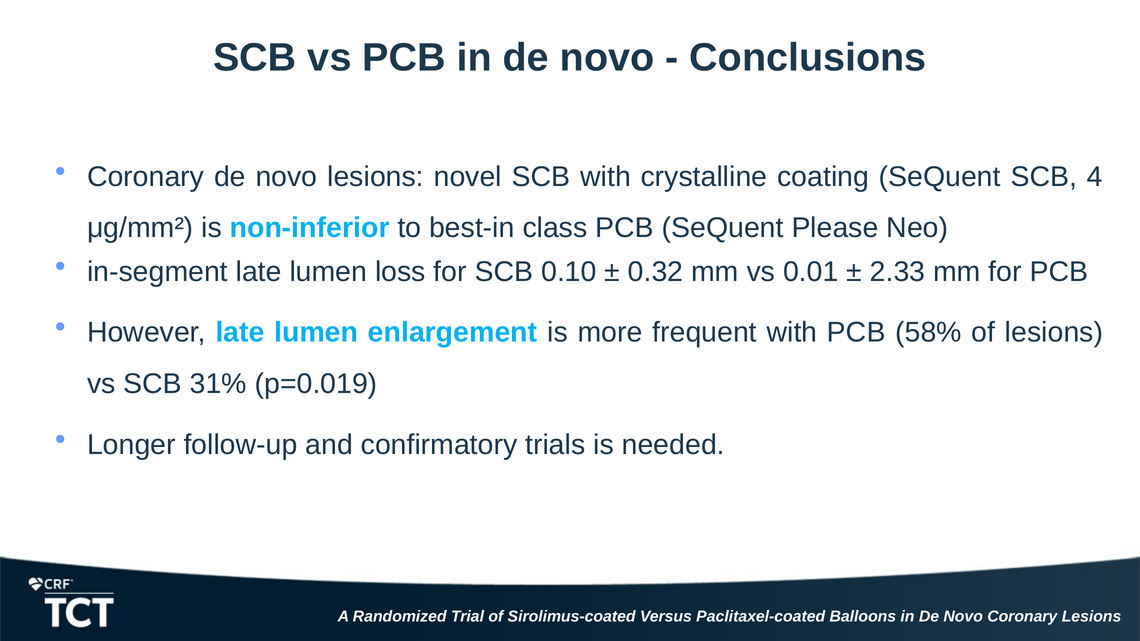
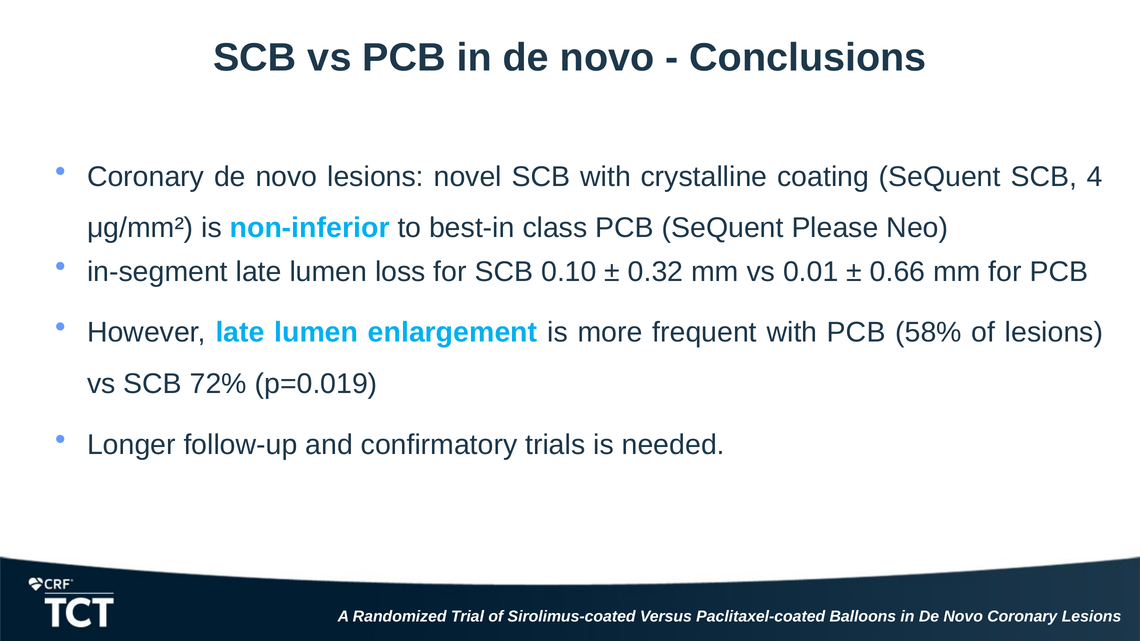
2.33: 2.33 -> 0.66
31%: 31% -> 72%
